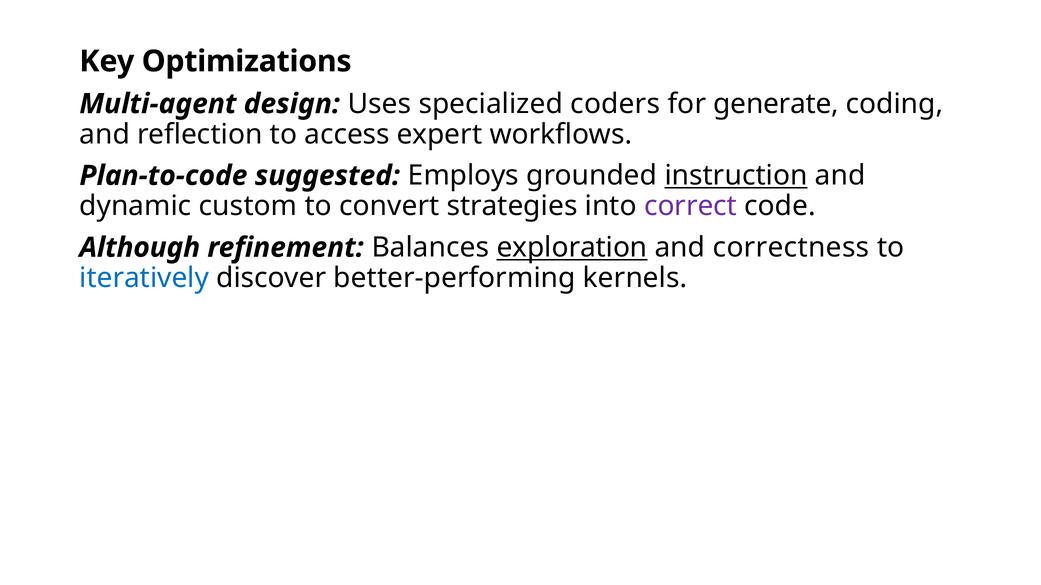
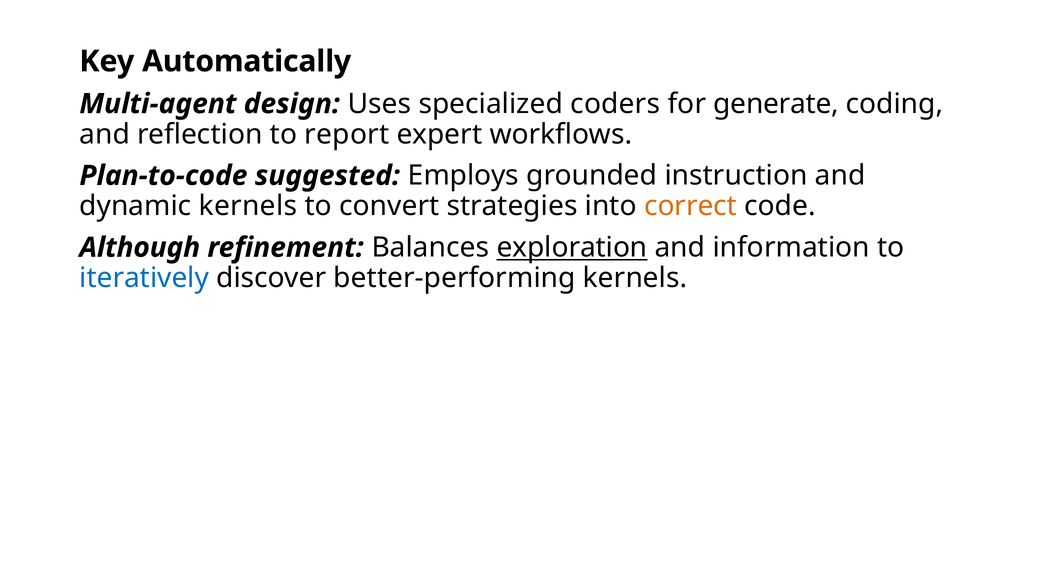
Optimizations: Optimizations -> Automatically
access: access -> report
instruction underline: present -> none
dynamic custom: custom -> kernels
correct colour: purple -> orange
correctness: correctness -> information
